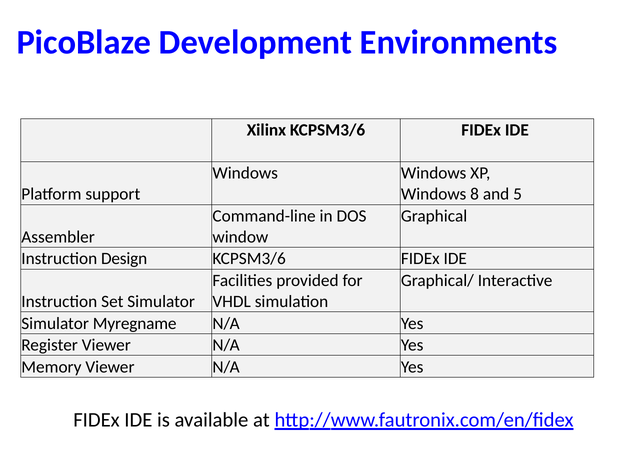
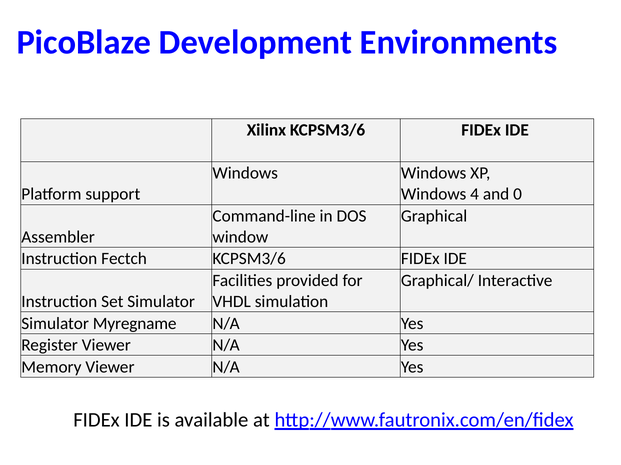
8: 8 -> 4
5: 5 -> 0
Design: Design -> Fectch
